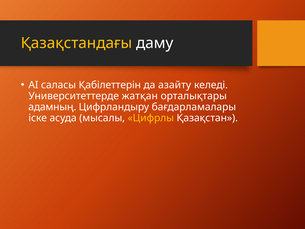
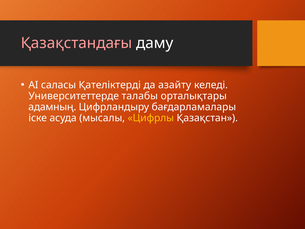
Қазақстандағы colour: yellow -> pink
Қабілеттерін: Қабілеттерін -> Қателіктерді
жатқан: жатқан -> талабы
